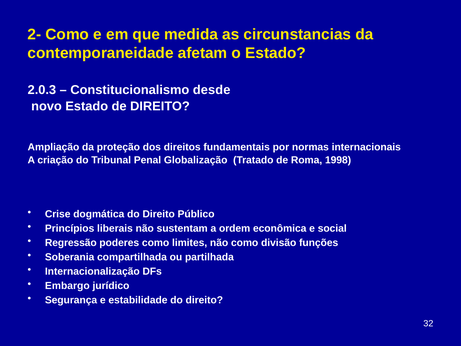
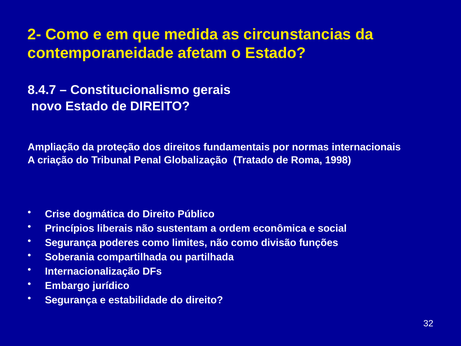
2.0.3: 2.0.3 -> 8.4.7
desde: desde -> gerais
Regressão at (71, 243): Regressão -> Segurança
